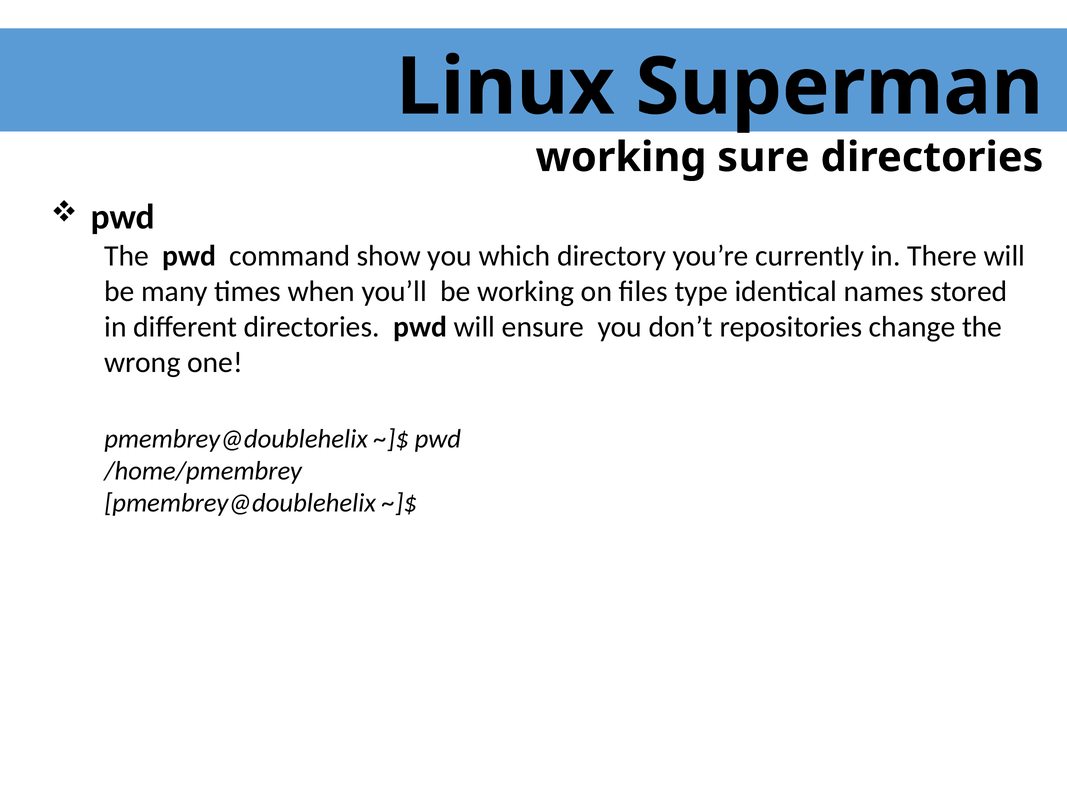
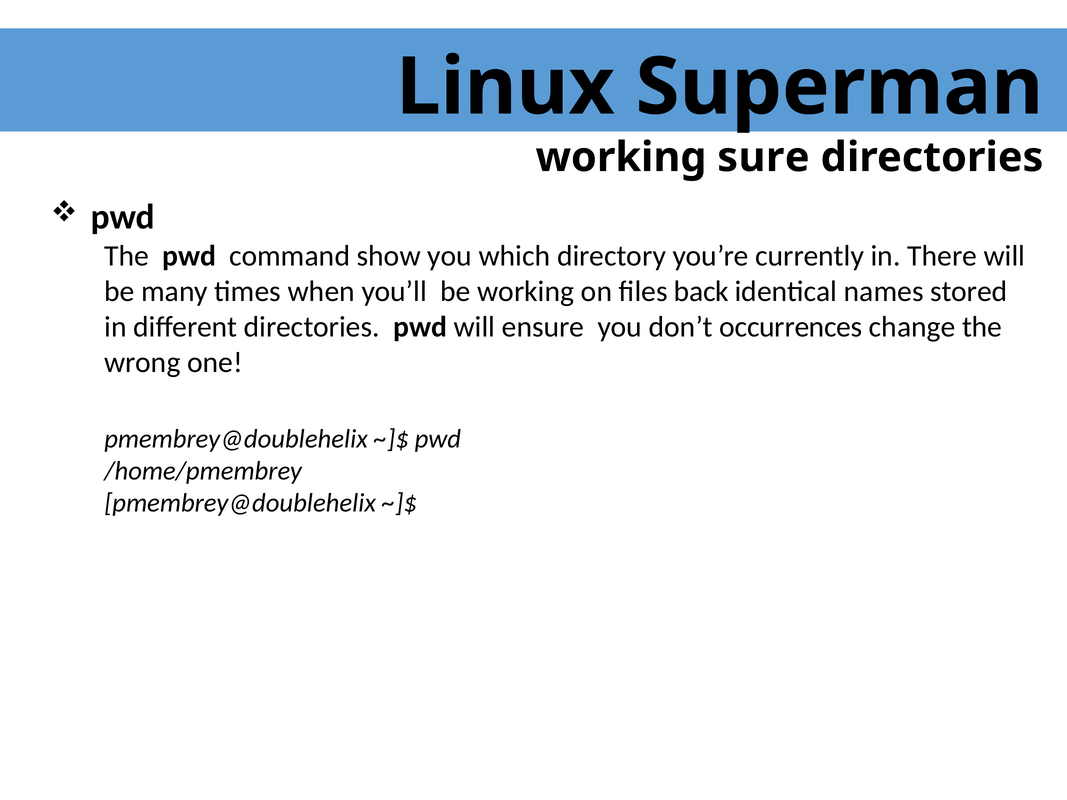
type: type -> back
repositories: repositories -> occurrences
